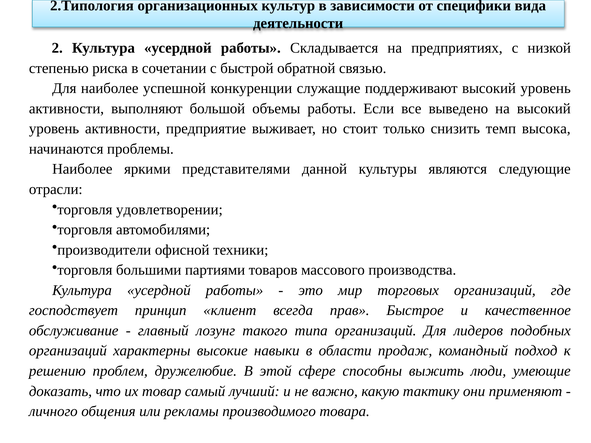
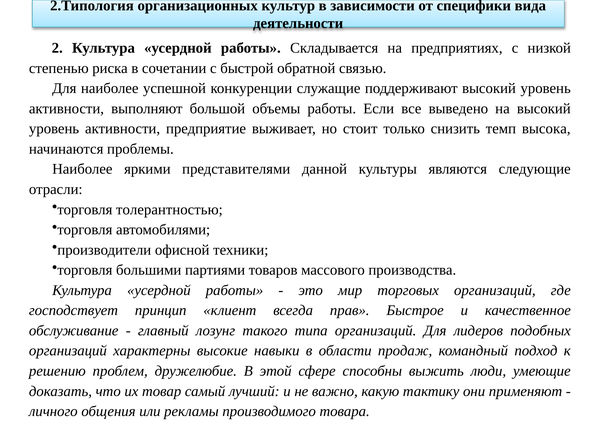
удовлетворении: удовлетворении -> толерантностью
